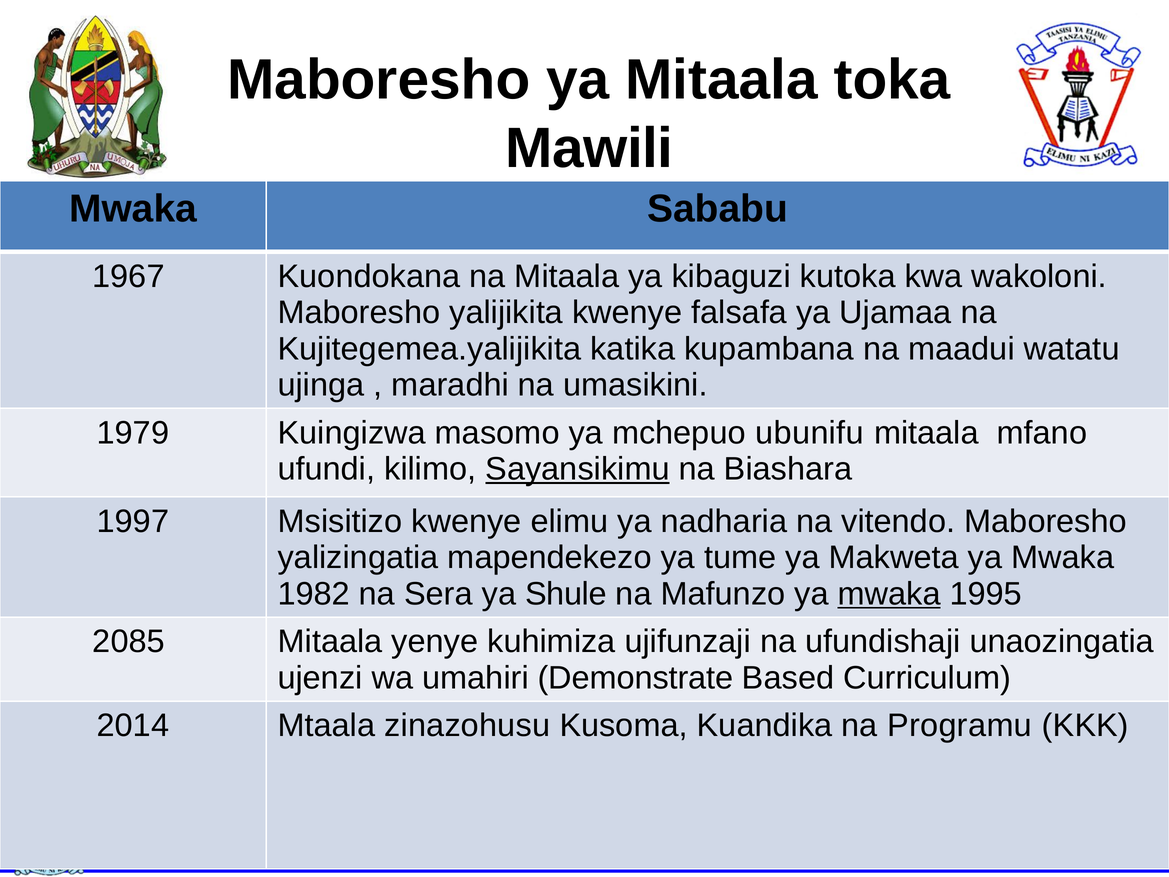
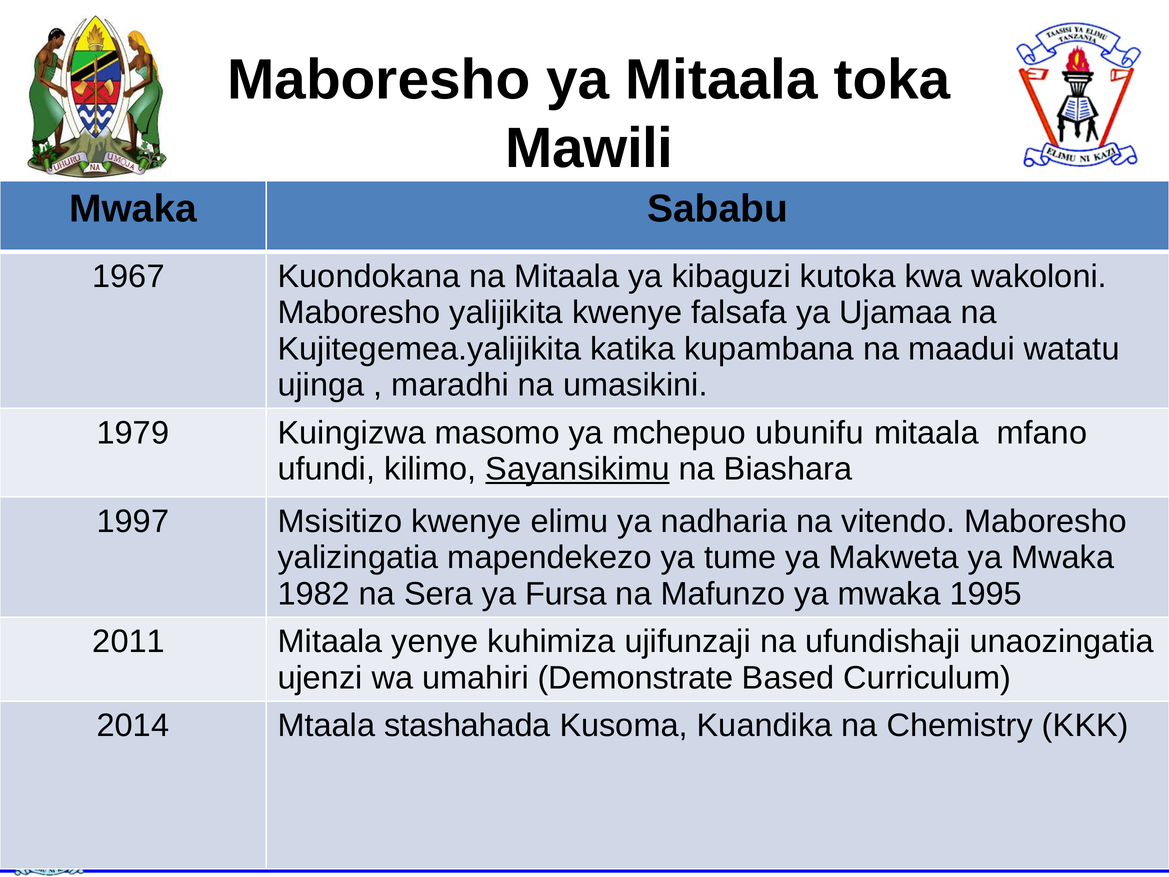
Shule: Shule -> Fursa
mwaka at (889, 594) underline: present -> none
2085: 2085 -> 2011
zinazohusu: zinazohusu -> stashahada
Programu: Programu -> Chemistry
